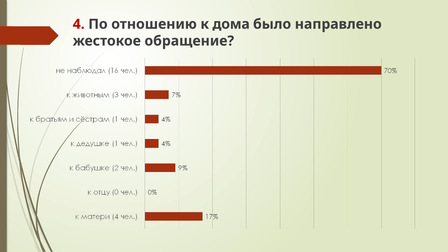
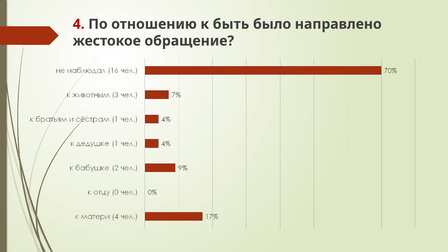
дома: дома -> быть
